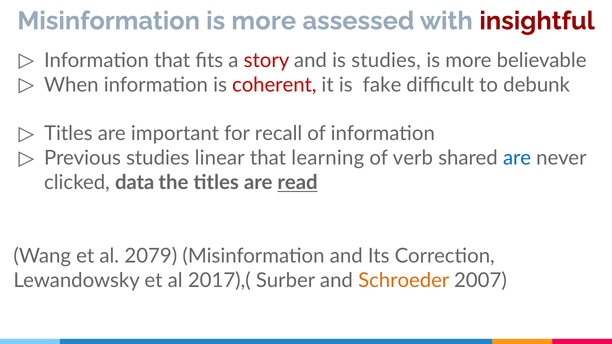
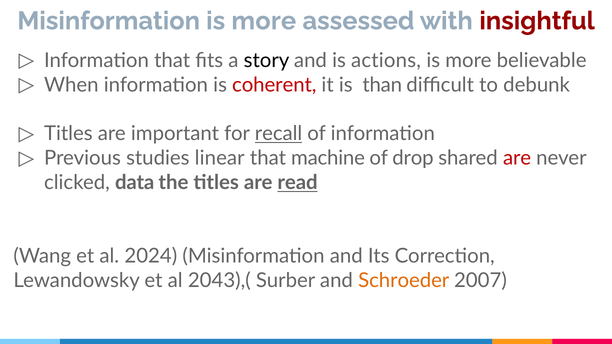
story colour: red -> black
is studies: studies -> actions
fake: fake -> than
recall underline: none -> present
learning: learning -> machine
verb: verb -> drop
are at (517, 158) colour: blue -> red
2079: 2079 -> 2024
2017),(: 2017),( -> 2043),(
